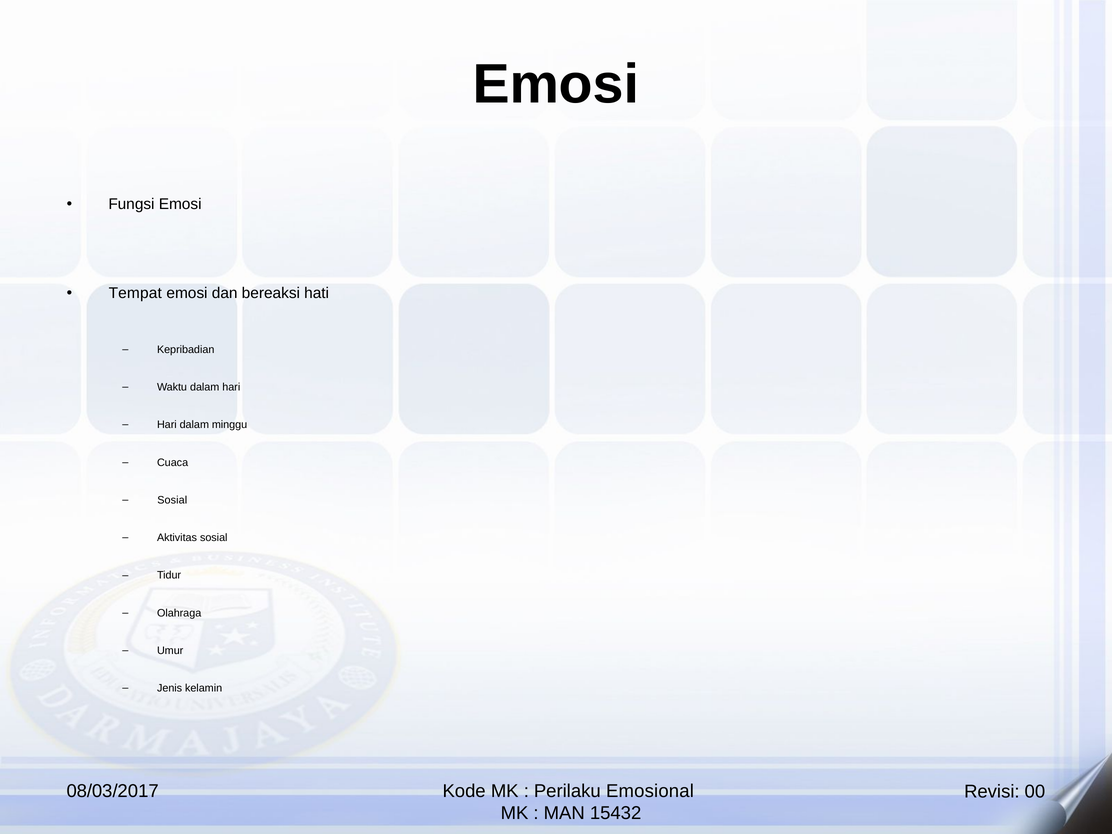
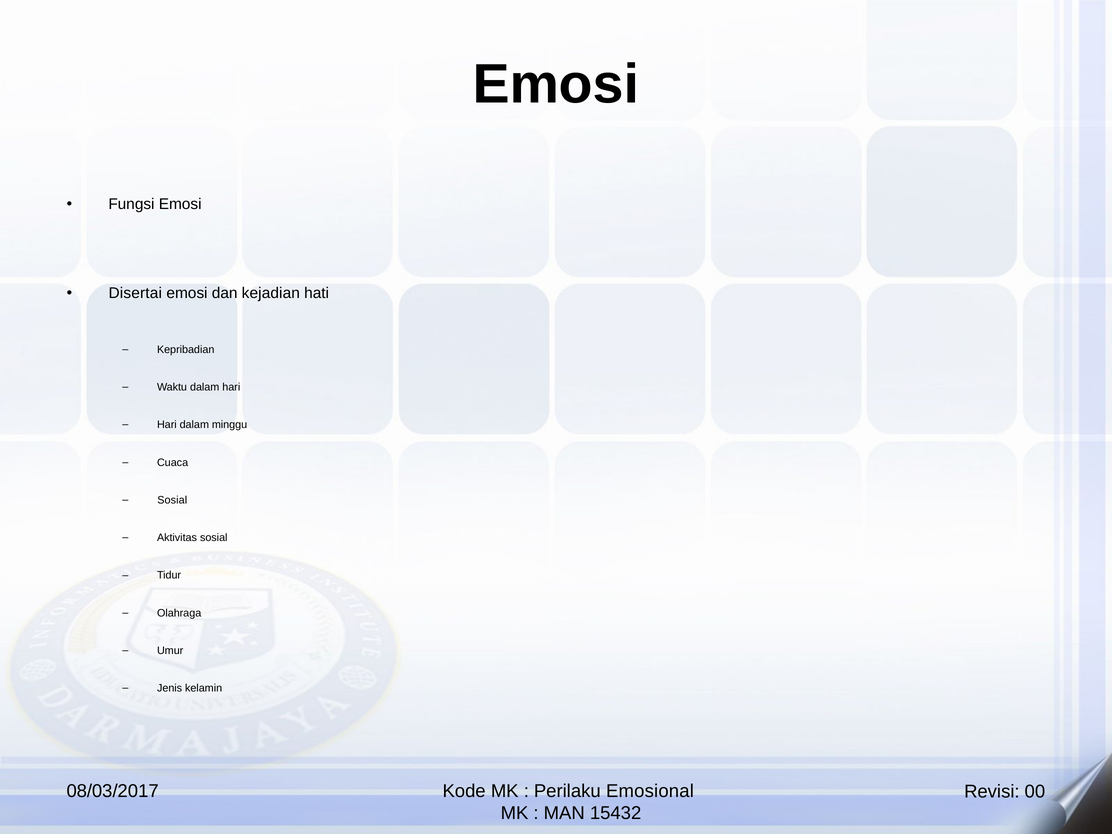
Tempat: Tempat -> Disertai
bereaksi: bereaksi -> kejadian
